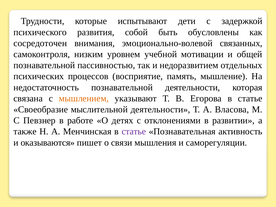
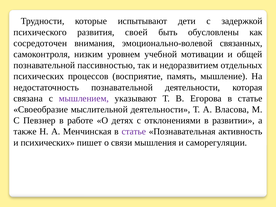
собой: собой -> своей
мышлением colour: orange -> purple
и оказываются: оказываются -> психических
